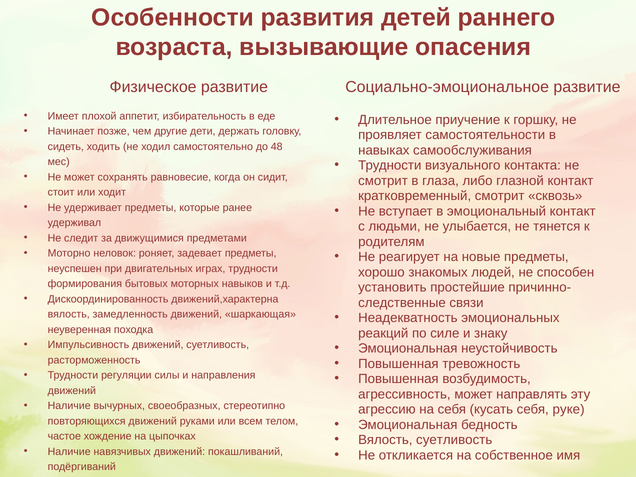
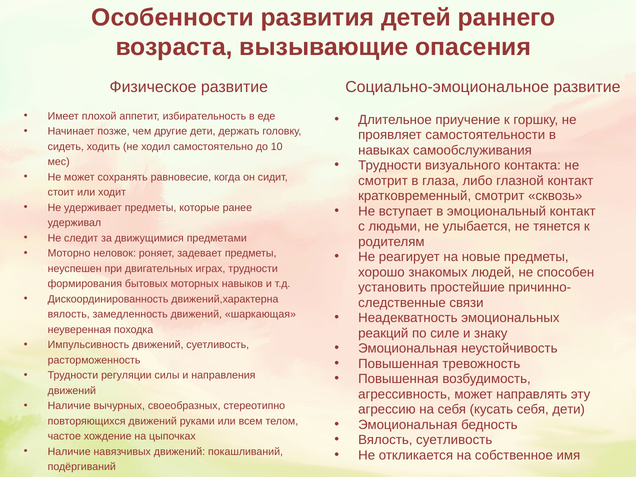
48: 48 -> 10
себя руке: руке -> дети
